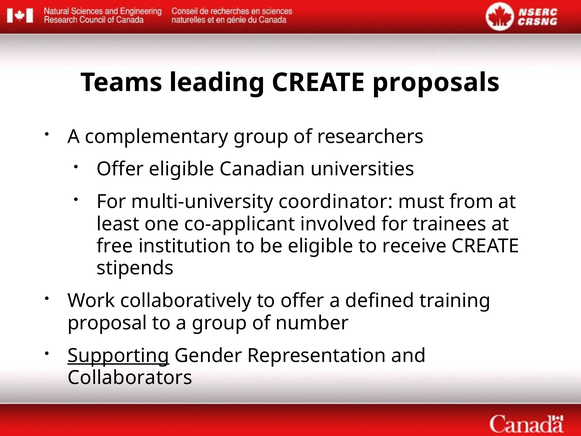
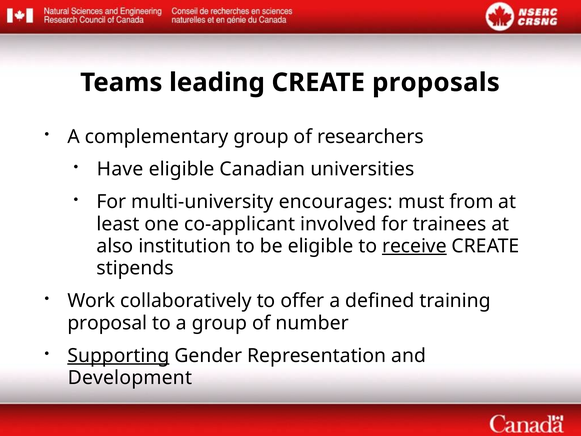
Offer at (120, 169): Offer -> Have
coordinator: coordinator -> encourages
free: free -> also
receive underline: none -> present
Collaborators: Collaborators -> Development
